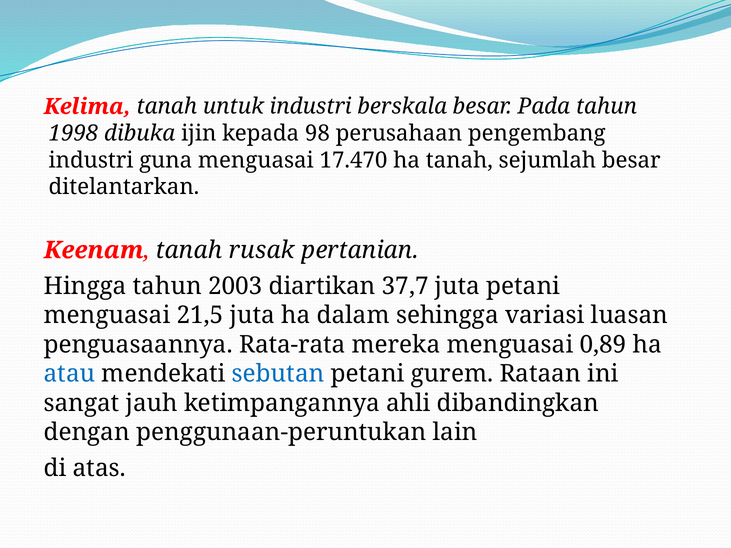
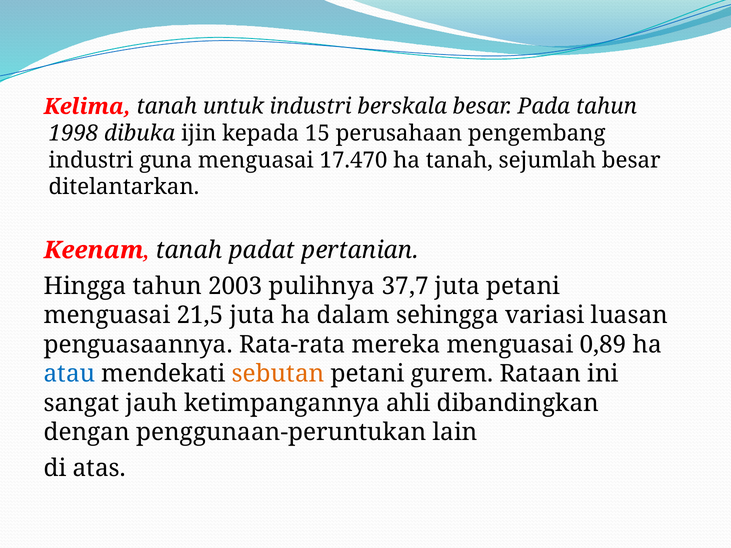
98: 98 -> 15
rusak: rusak -> padat
diartikan: diartikan -> pulihnya
sebutan colour: blue -> orange
